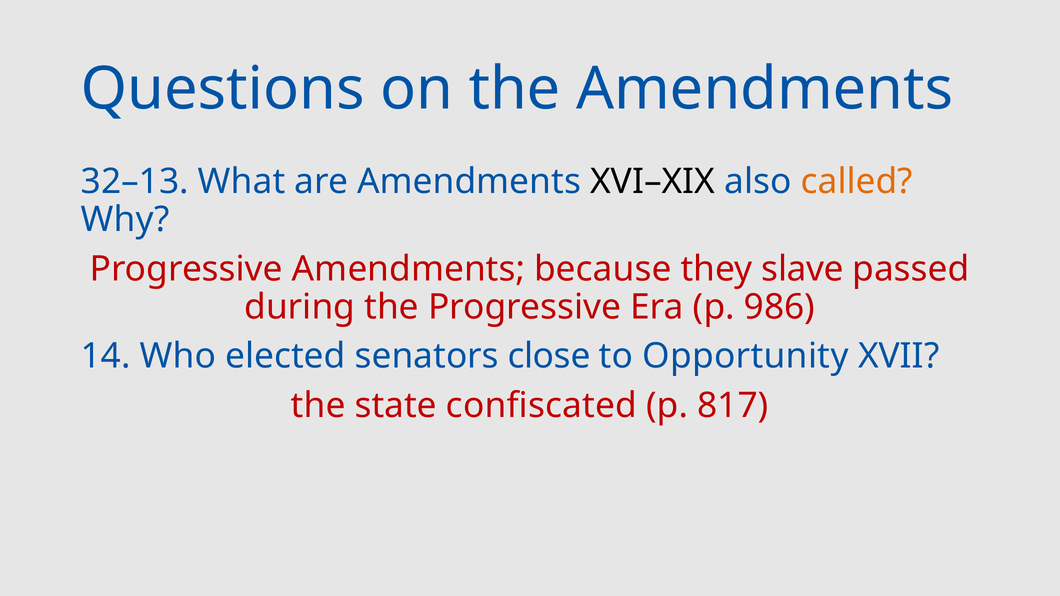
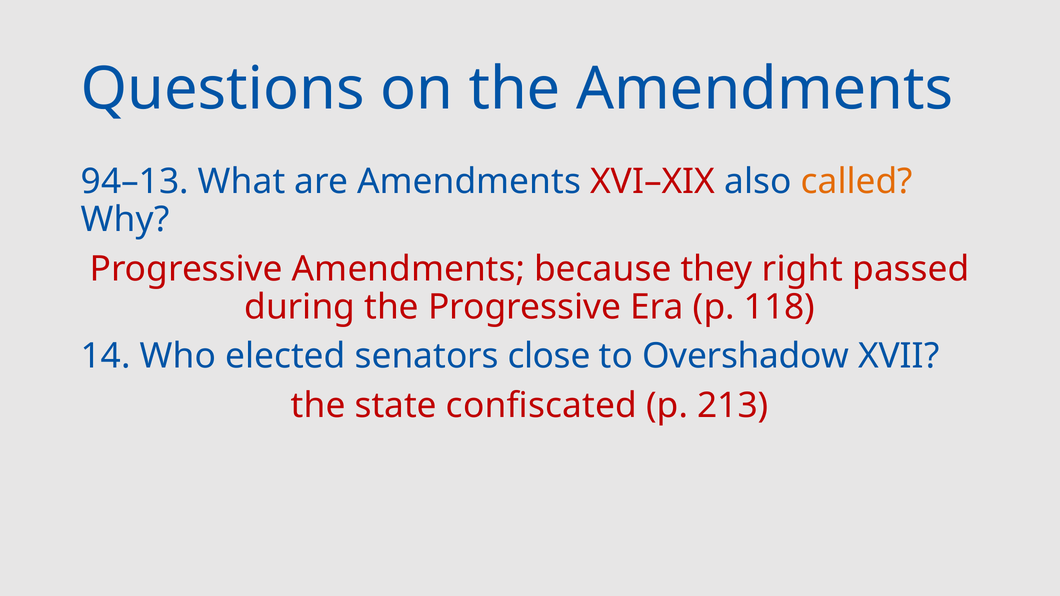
32–13: 32–13 -> 94–13
XVI–XIX colour: black -> red
slave: slave -> right
986: 986 -> 118
Opportunity: Opportunity -> Overshadow
817: 817 -> 213
